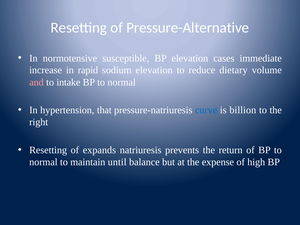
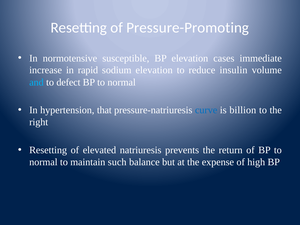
Pressure-Alternative: Pressure-Alternative -> Pressure-Promoting
dietary: dietary -> insulin
and colour: pink -> light blue
intake: intake -> defect
expands: expands -> elevated
until: until -> such
